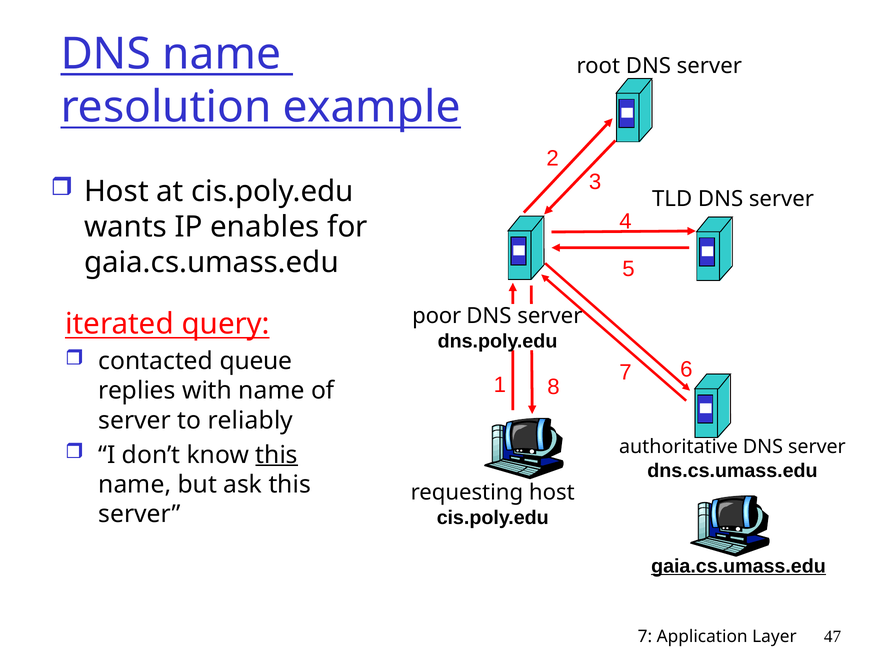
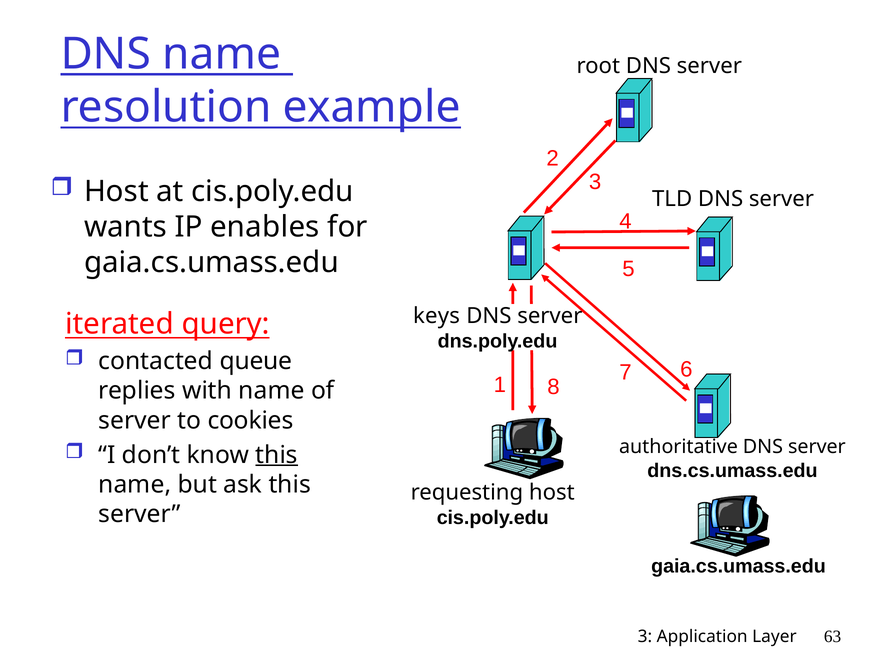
poor: poor -> keys
reliably: reliably -> cookies
gaia.cs.umass.edu at (738, 566) underline: present -> none
7 at (645, 637): 7 -> 3
47: 47 -> 63
